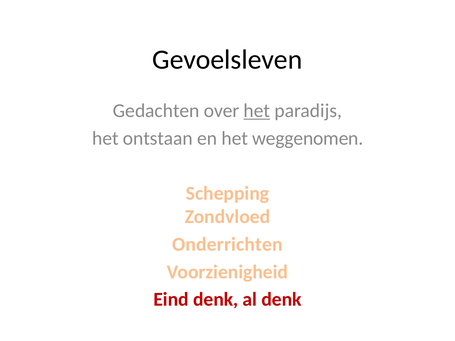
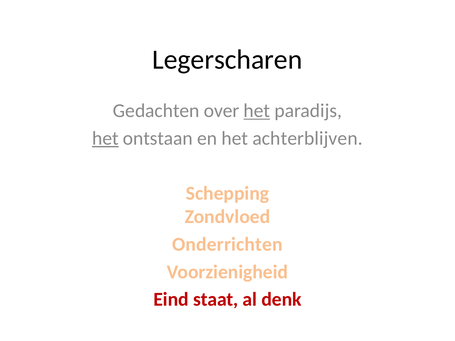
Gevoelsleven: Gevoelsleven -> Legerscharen
het at (105, 138) underline: none -> present
weggenomen: weggenomen -> achterblijven
Eind denk: denk -> staat
